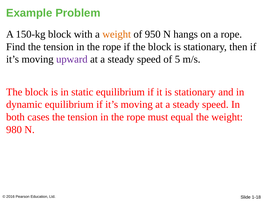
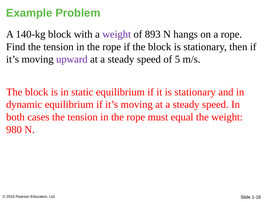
150-kg: 150-kg -> 140-kg
weight at (117, 34) colour: orange -> purple
950: 950 -> 893
